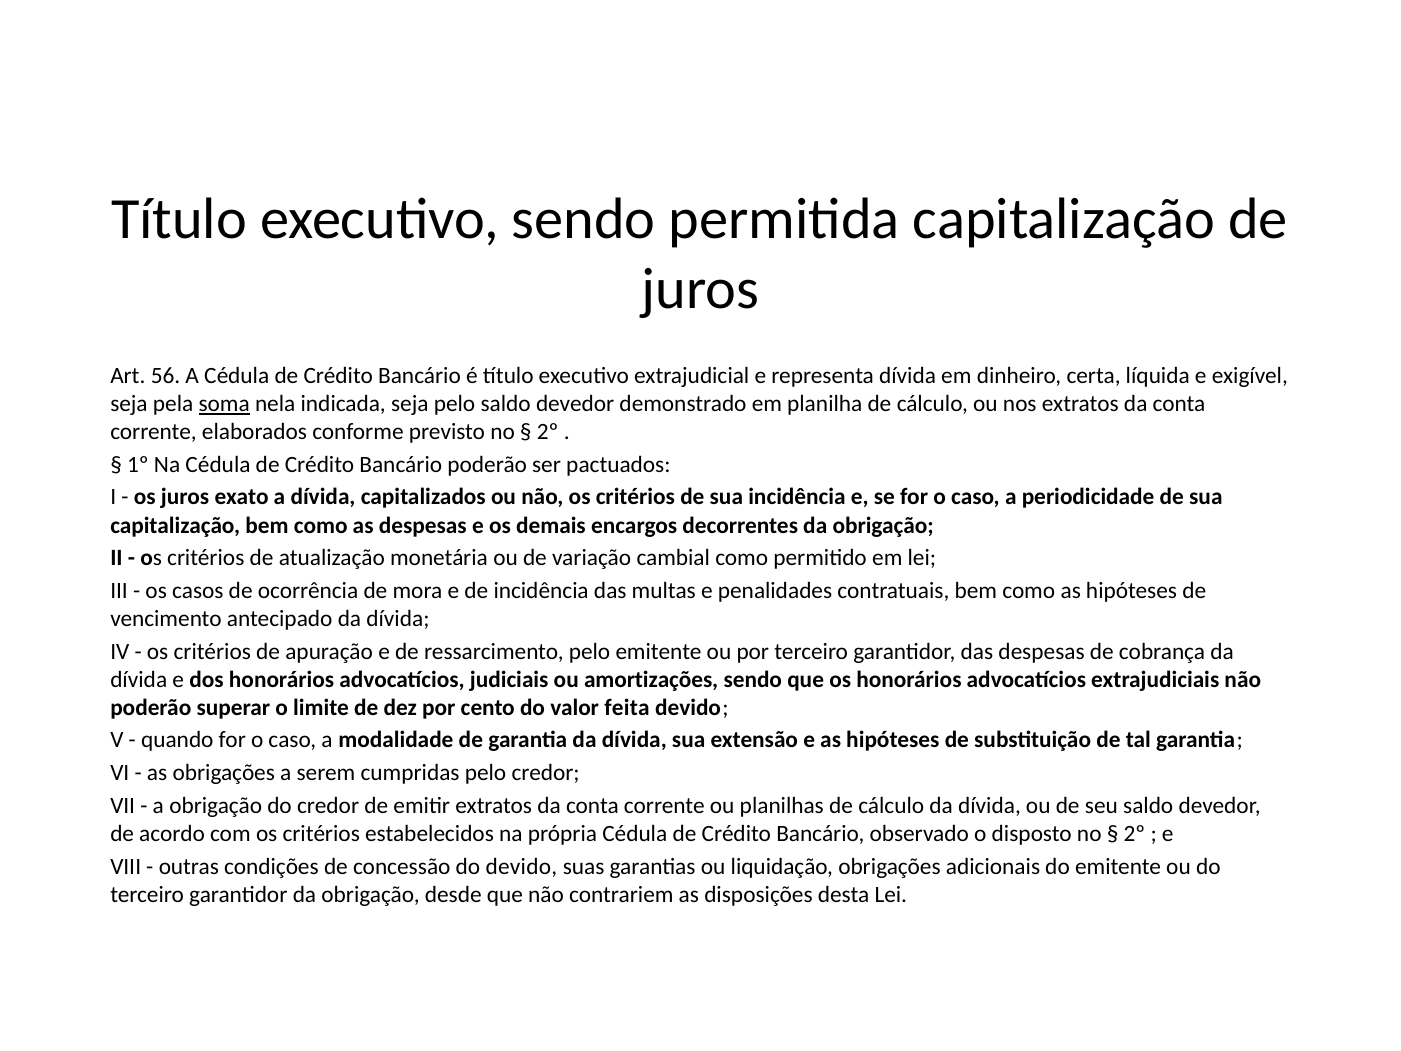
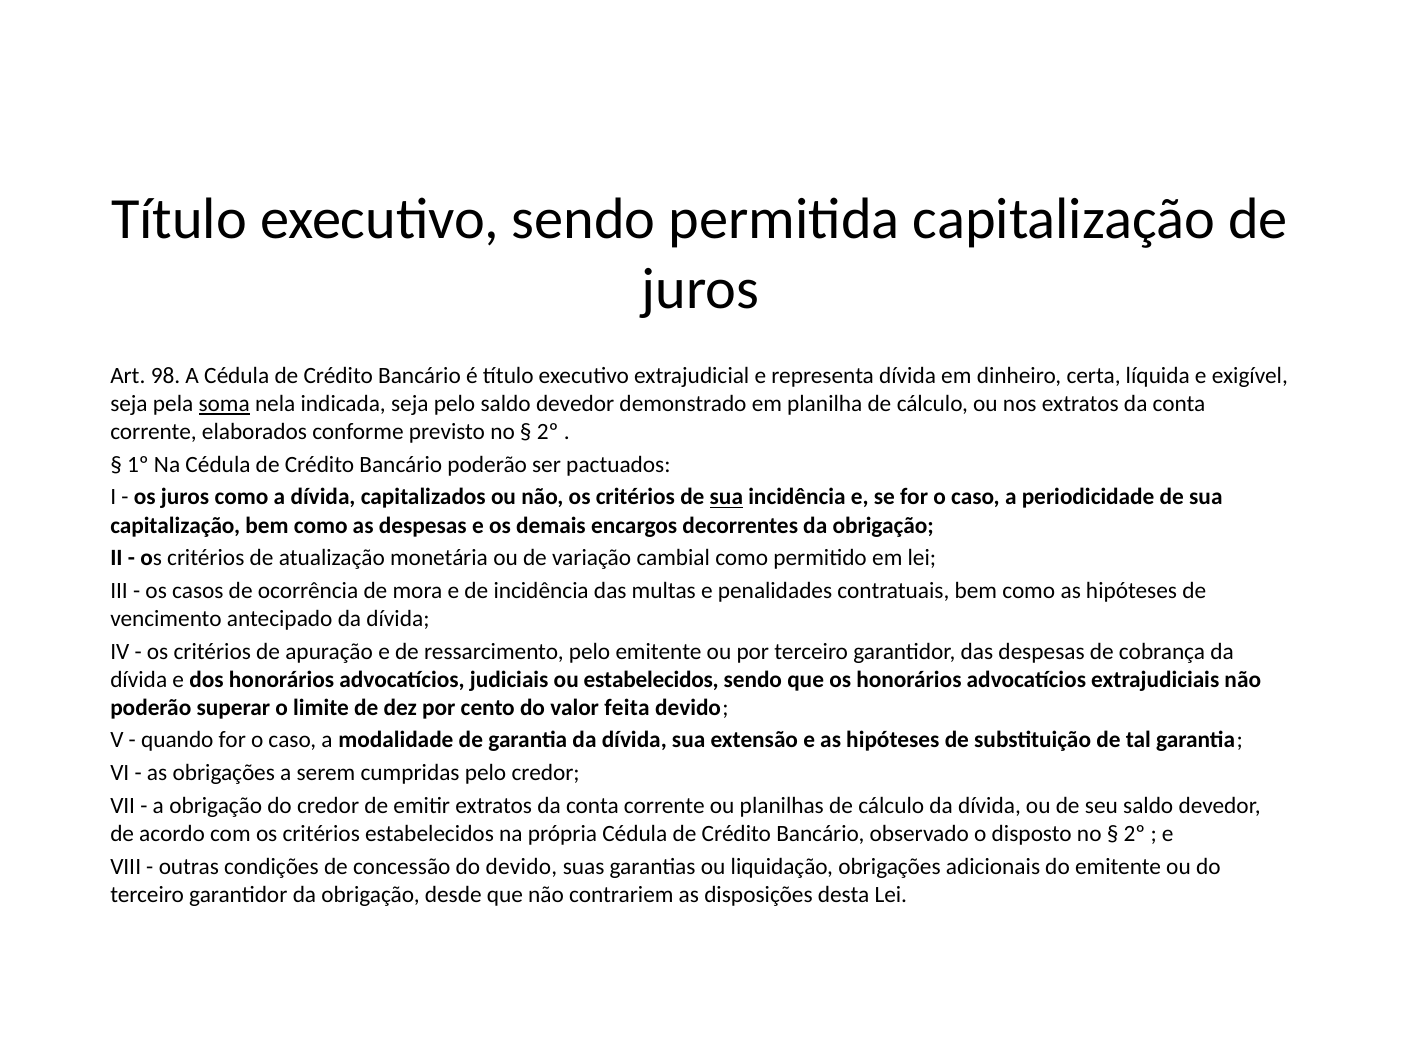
56: 56 -> 98
juros exato: exato -> como
sua at (726, 497) underline: none -> present
ou amortizações: amortizações -> estabelecidos
